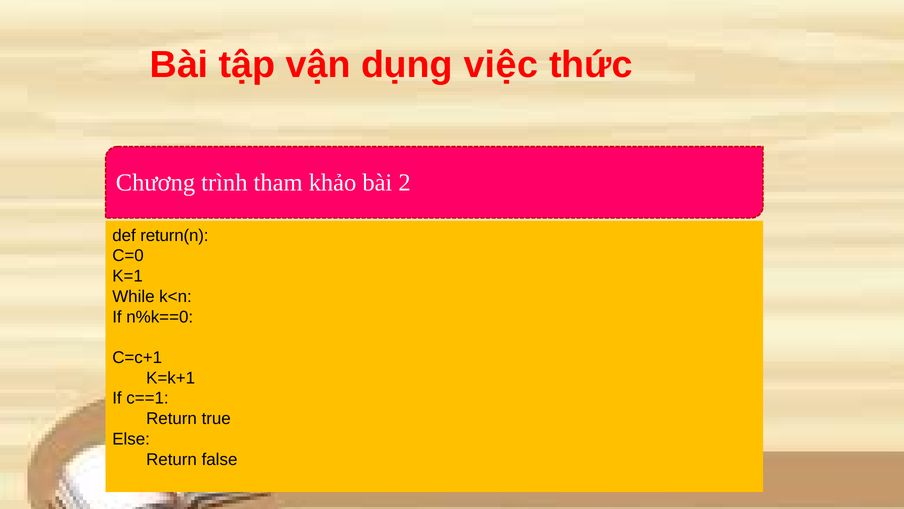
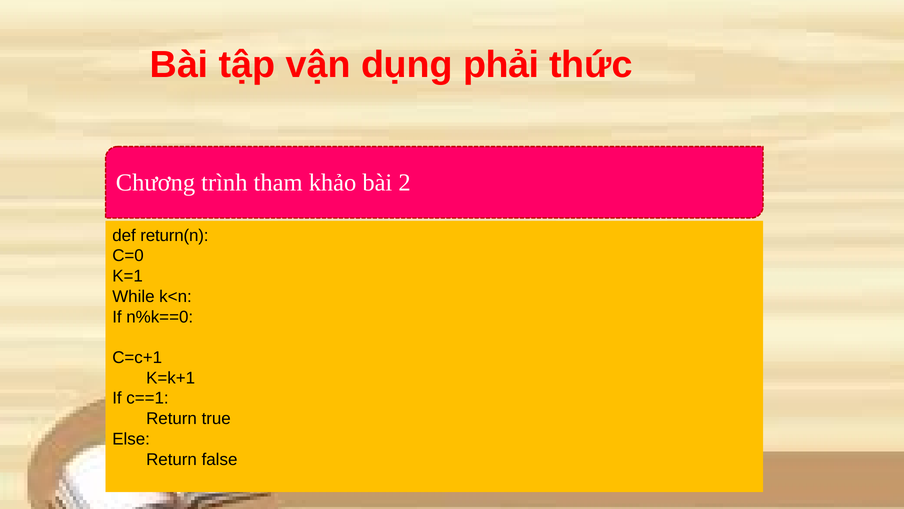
việc: việc -> phải
